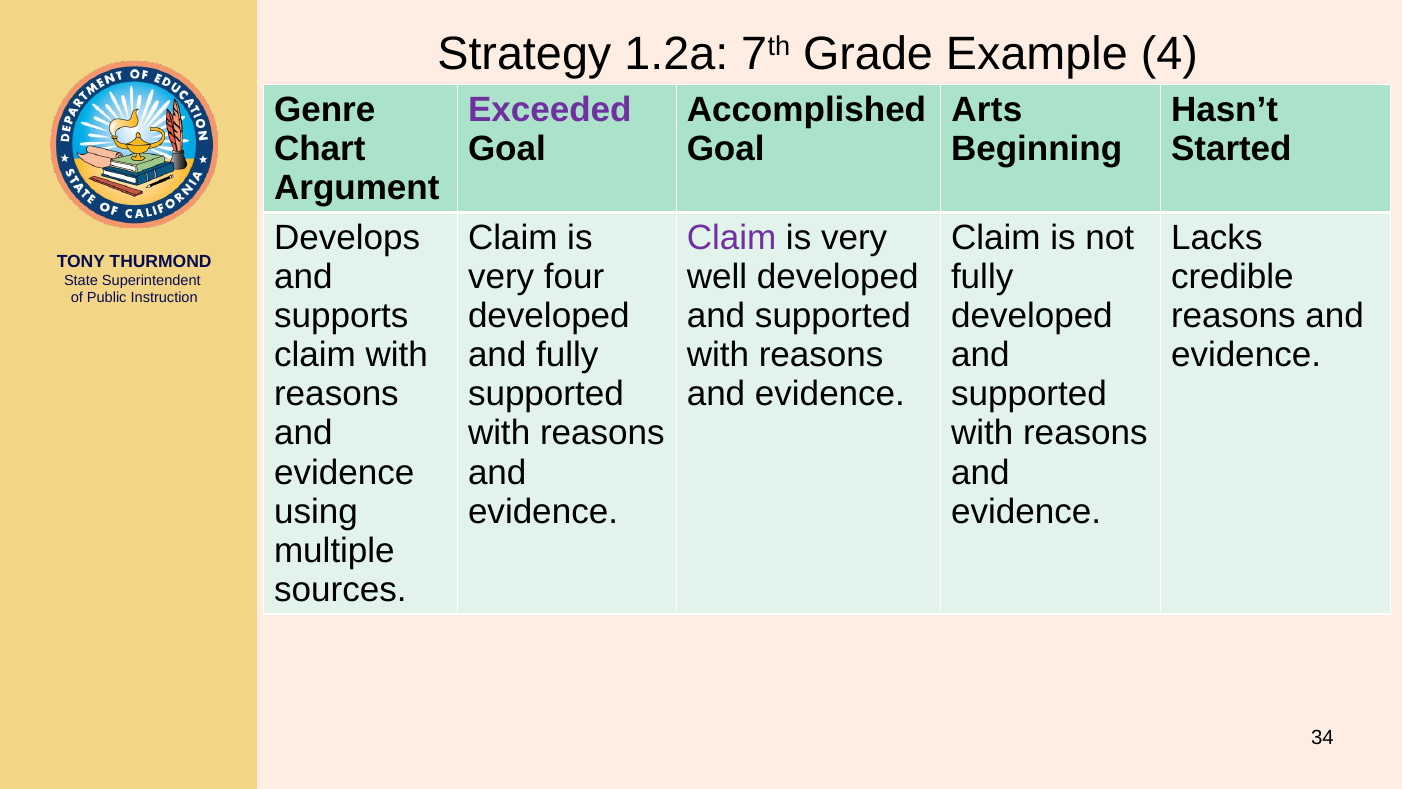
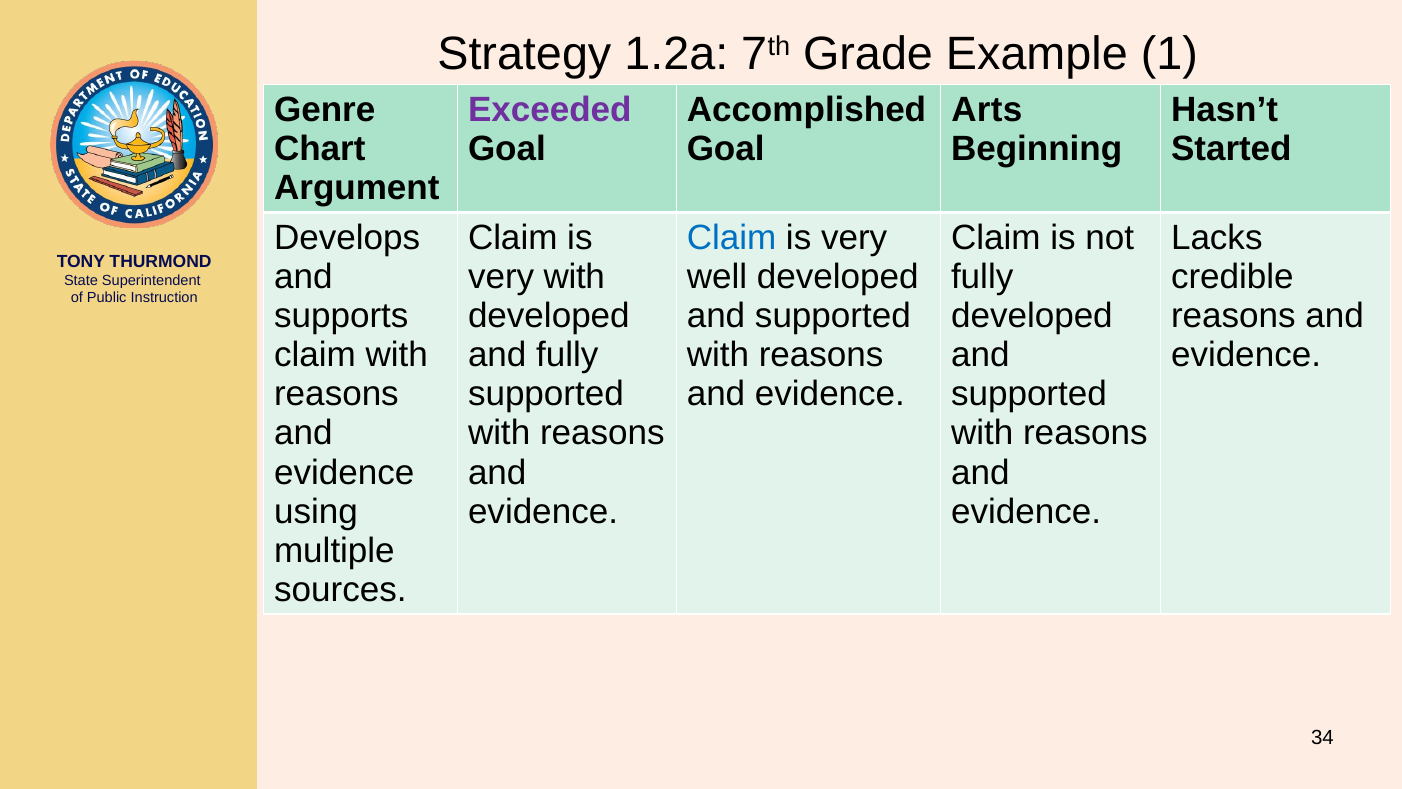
4: 4 -> 1
Claim at (732, 238) colour: purple -> blue
very four: four -> with
